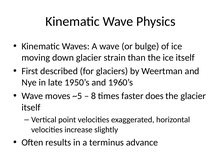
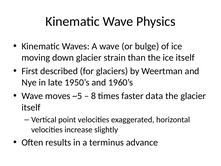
does: does -> data
